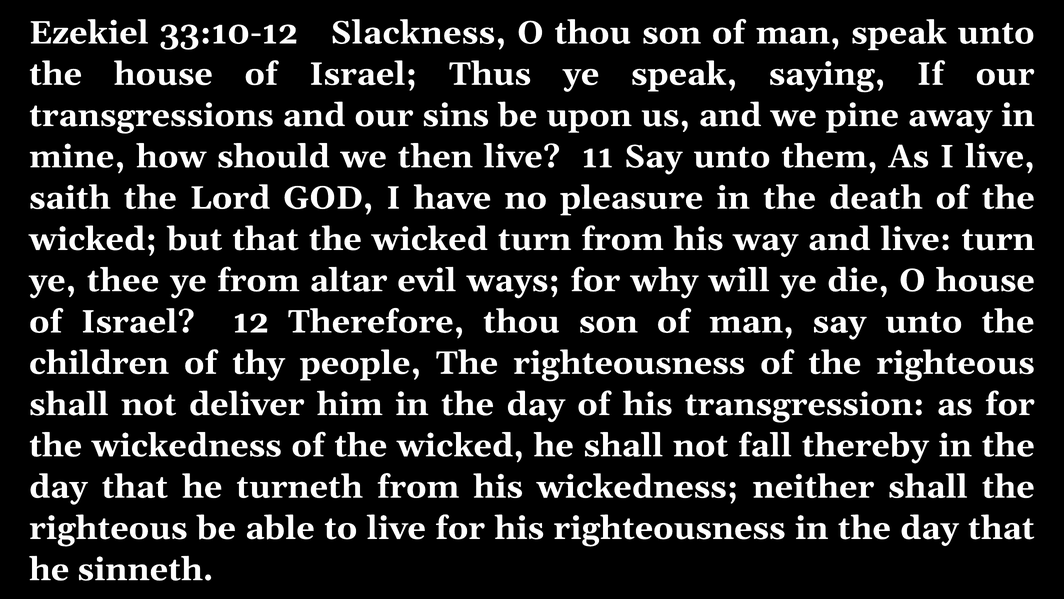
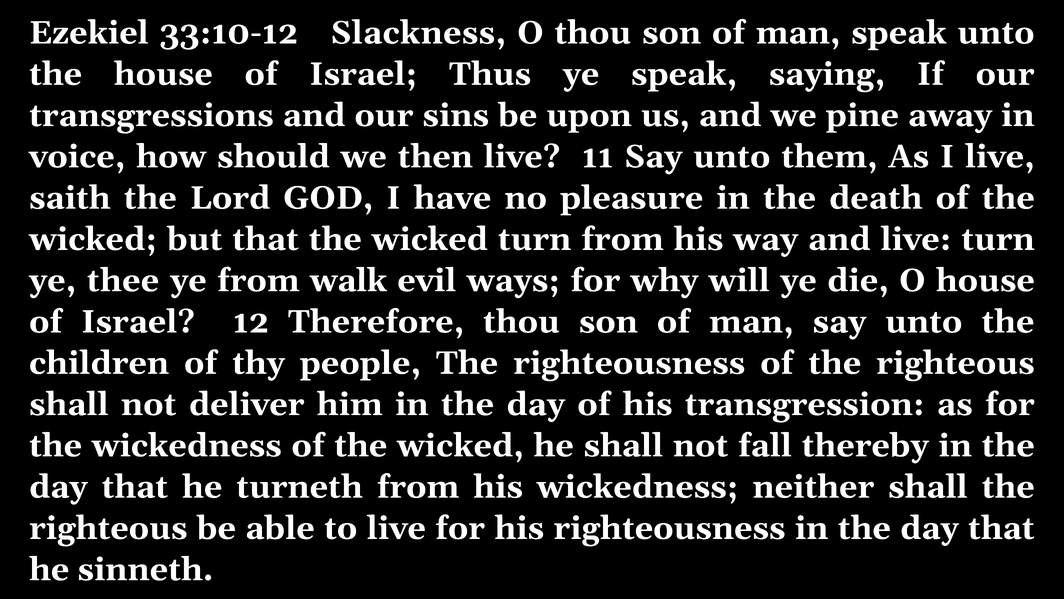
mine: mine -> voice
altar: altar -> walk
